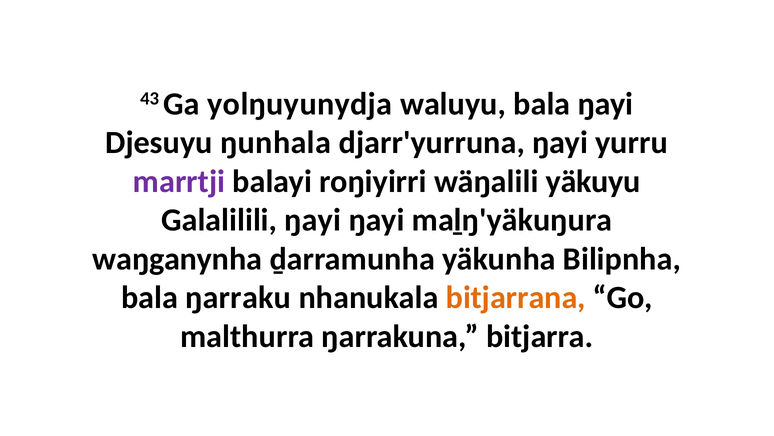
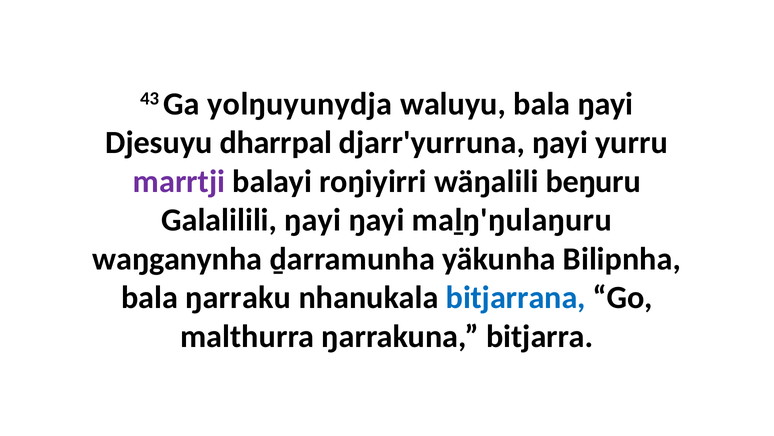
ŋunhala: ŋunhala -> dharrpal
yäkuyu: yäkuyu -> beŋuru
maḻŋ'yäkuŋura: maḻŋ'yäkuŋura -> maḻŋ'ŋulaŋuru
bitjarrana colour: orange -> blue
